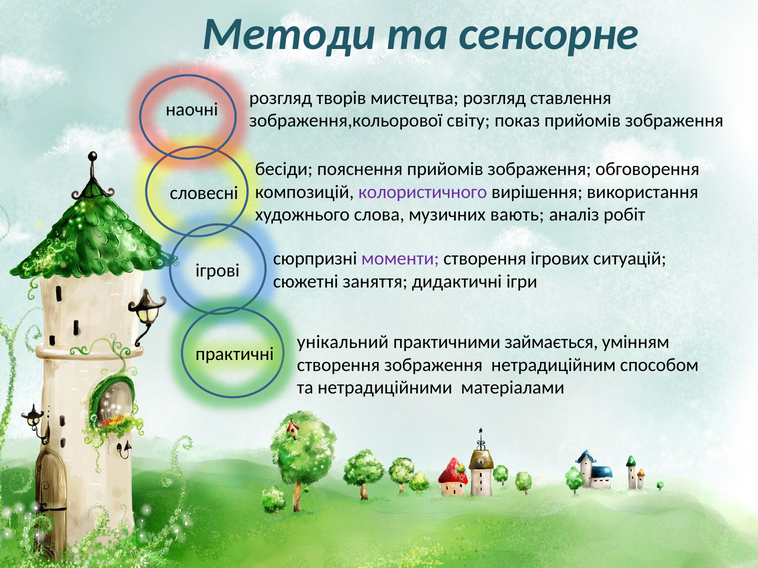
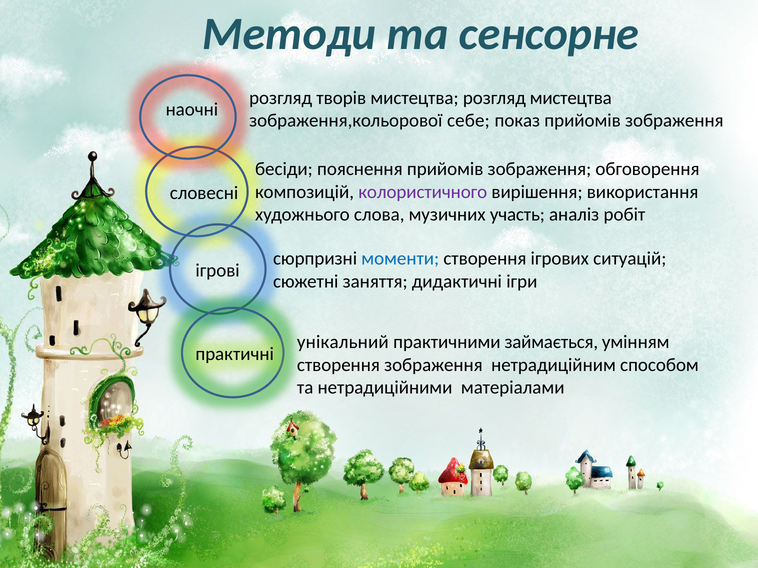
розгляд ставлення: ставлення -> мистецтва
світу: світу -> себе
вають: вають -> участь
моменти colour: purple -> blue
